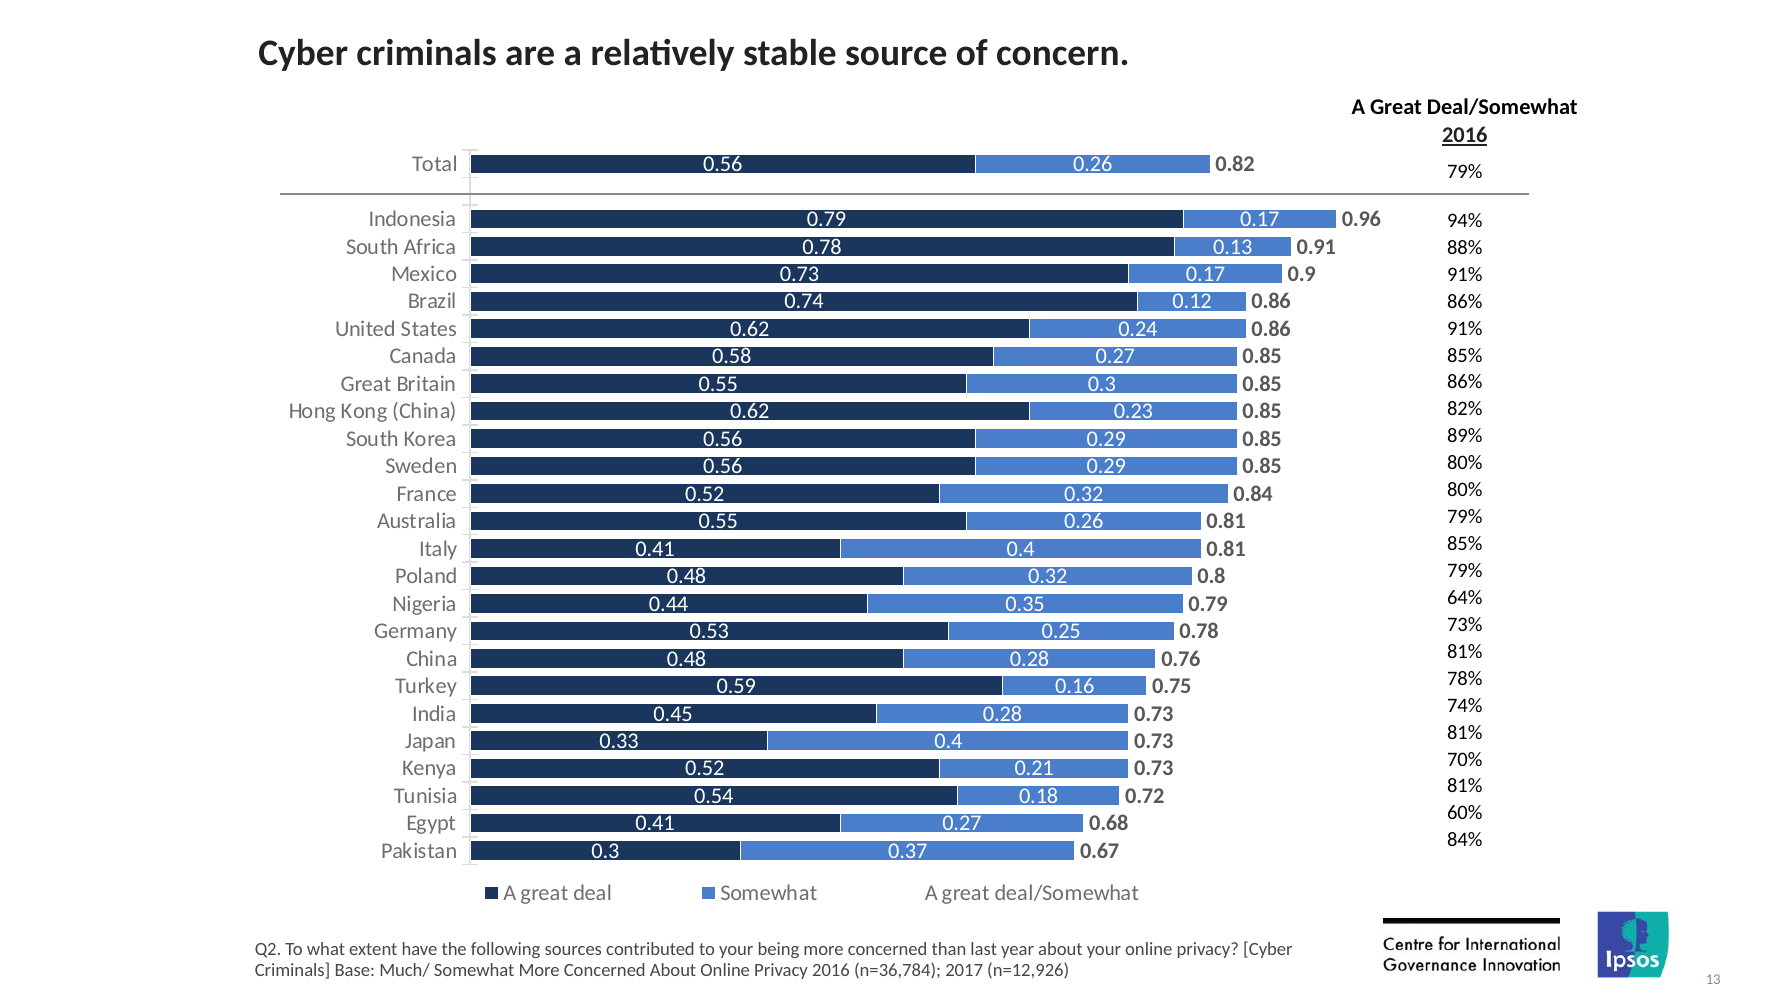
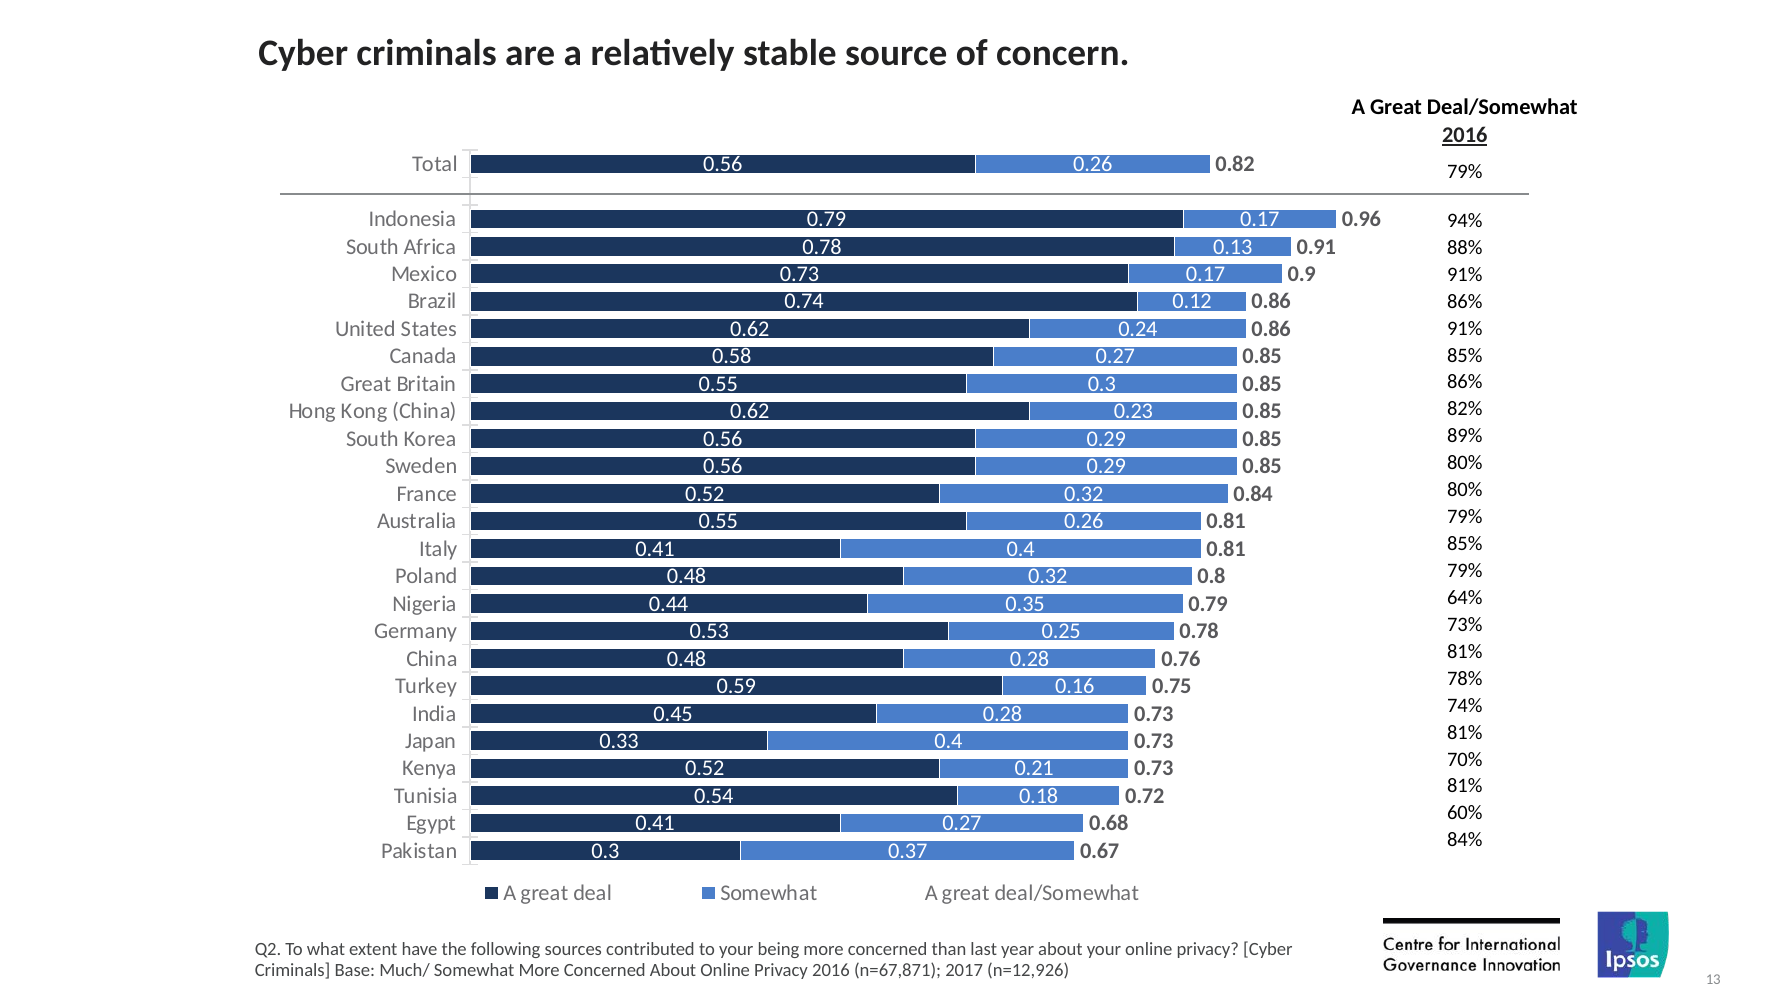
n=36,784: n=36,784 -> n=67,871
